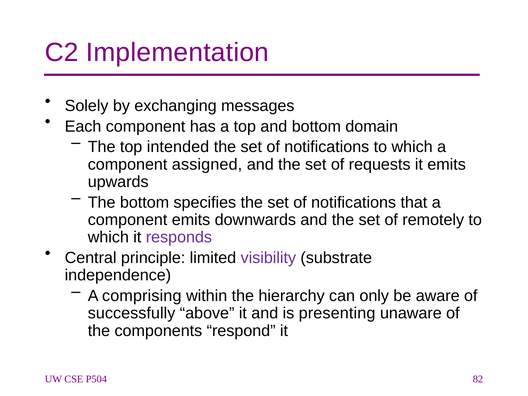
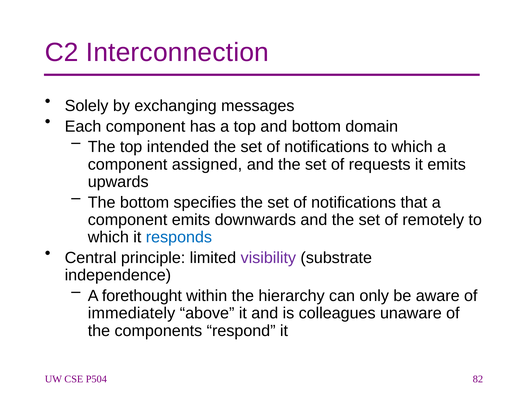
Implementation: Implementation -> Interconnection
responds colour: purple -> blue
comprising: comprising -> forethought
successfully: successfully -> immediately
presenting: presenting -> colleagues
